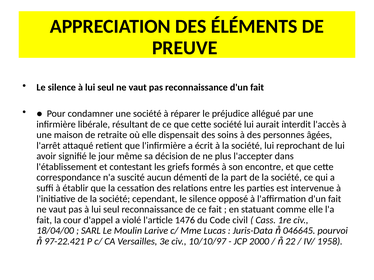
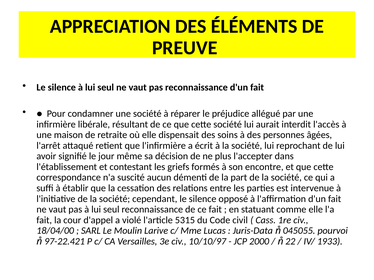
1476: 1476 -> 5315
046645: 046645 -> 045055
1958: 1958 -> 1933
